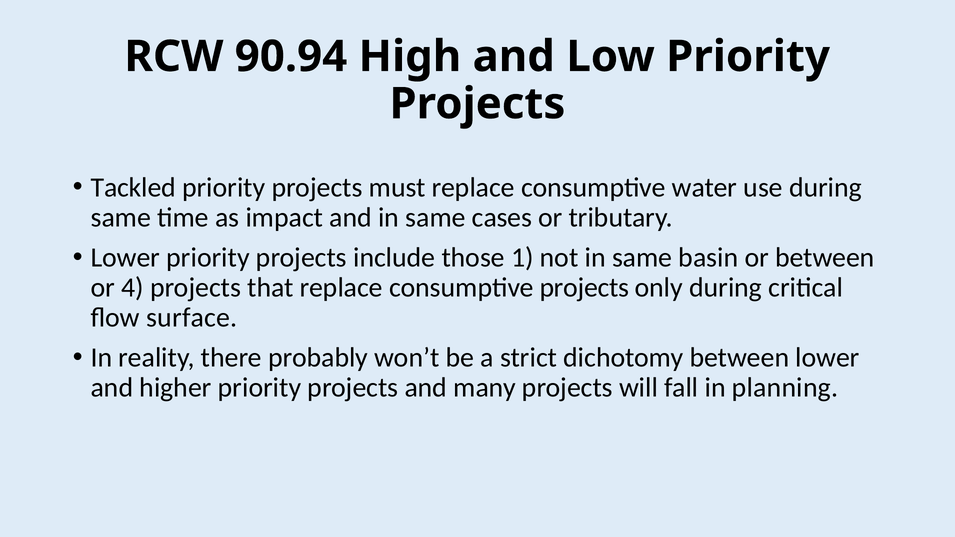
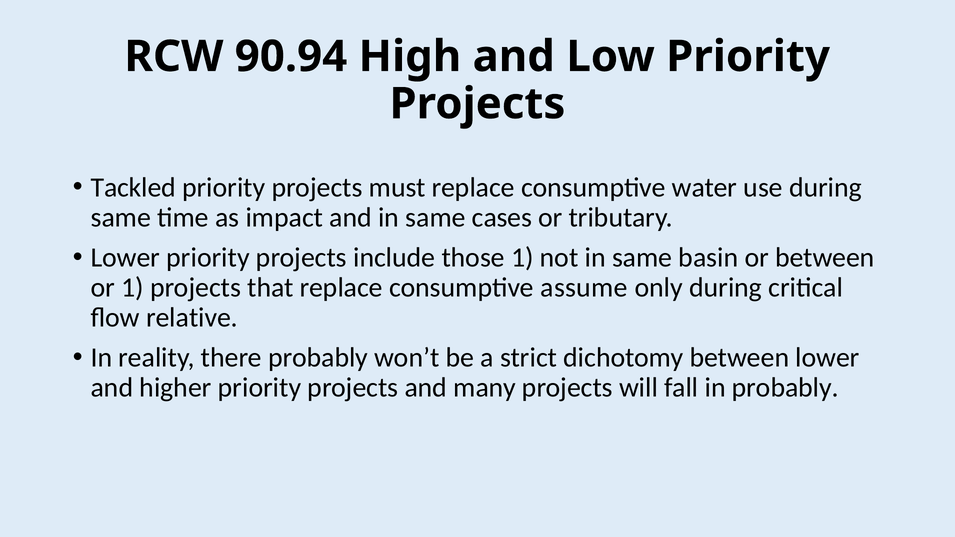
or 4: 4 -> 1
consumptive projects: projects -> assume
surface: surface -> relative
in planning: planning -> probably
